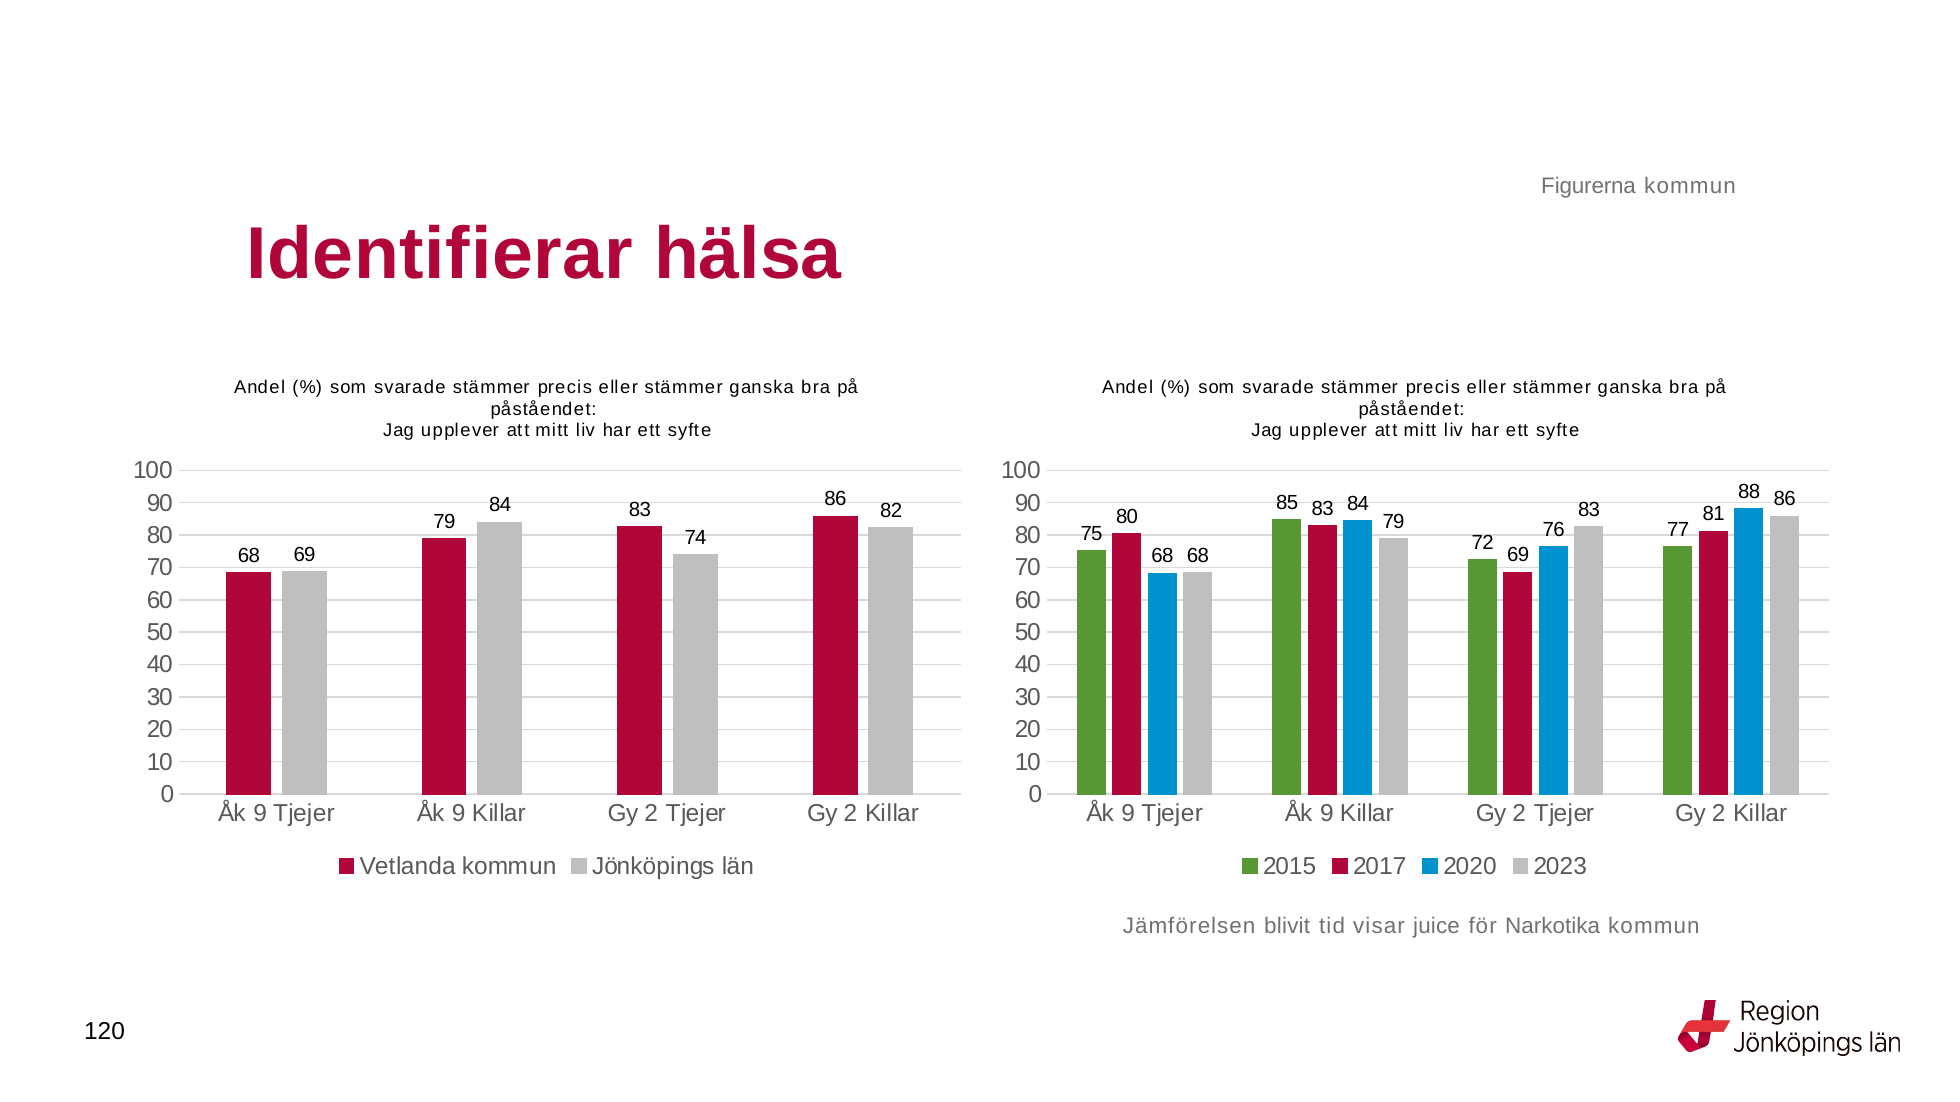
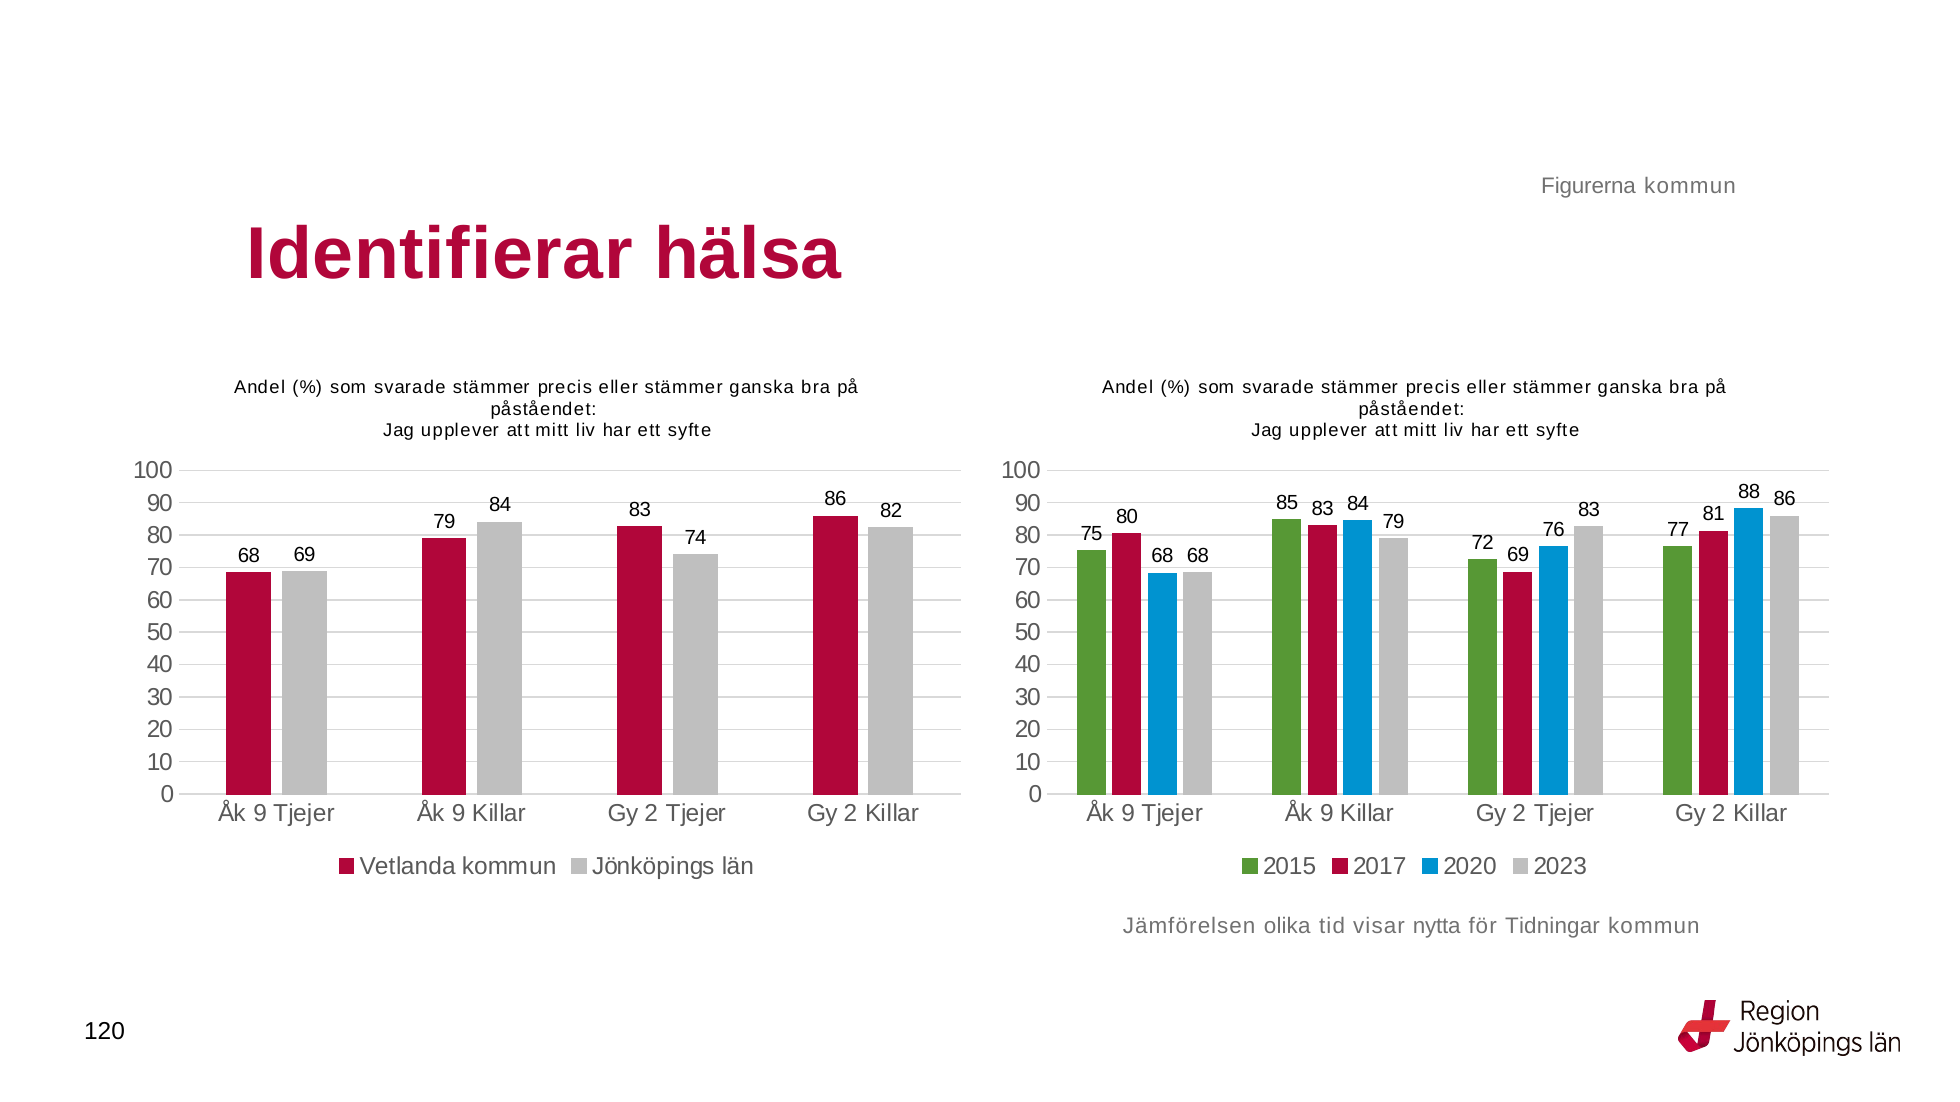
blivit: blivit -> olika
juice: juice -> nytta
Narkotika: Narkotika -> Tidningar
